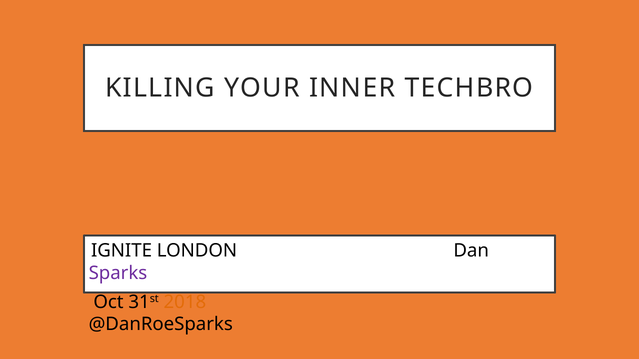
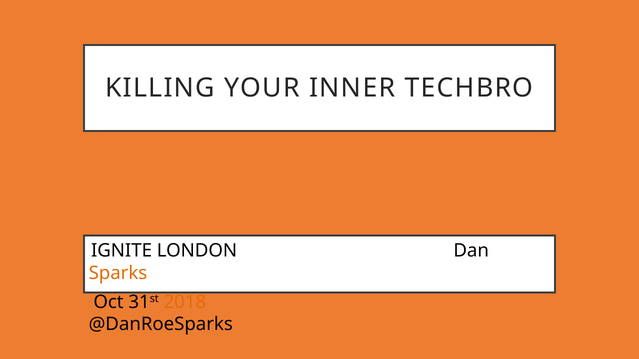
Sparks colour: purple -> orange
